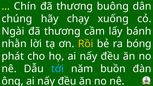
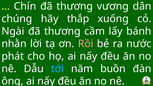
buông: buông -> vương
chạy: chạy -> thắp
Rồi colour: yellow -> pink
bóng: bóng -> nước
